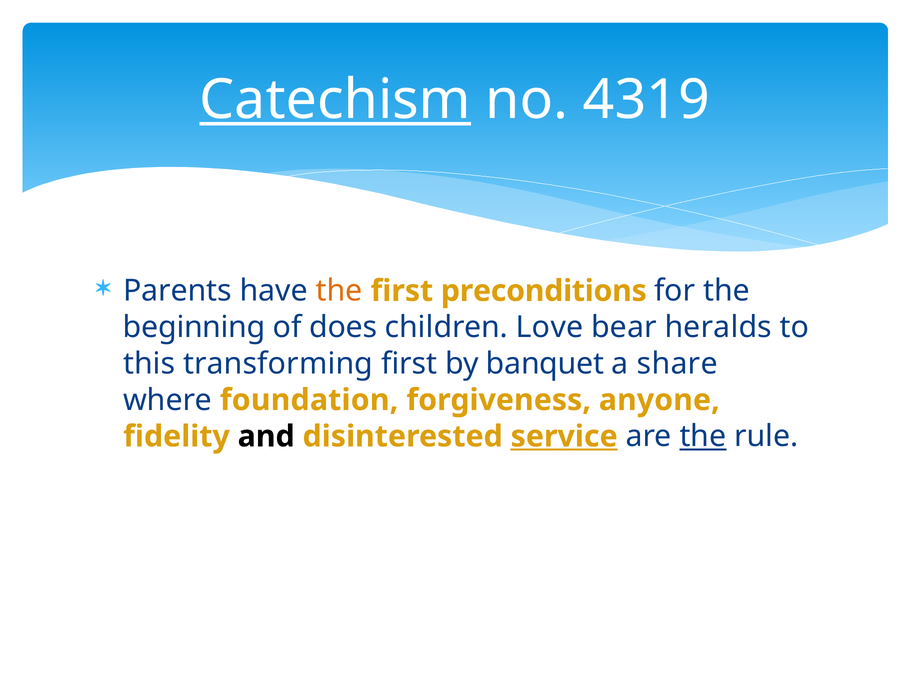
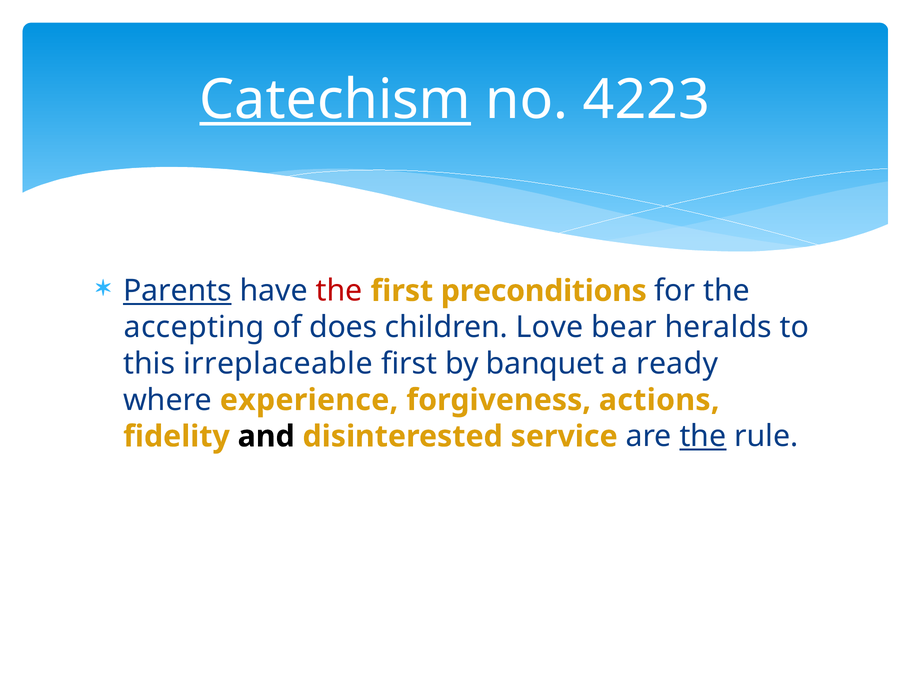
4319: 4319 -> 4223
Parents underline: none -> present
the at (339, 291) colour: orange -> red
beginning: beginning -> accepting
transforming: transforming -> irreplaceable
share: share -> ready
foundation: foundation -> experience
anyone: anyone -> actions
service underline: present -> none
